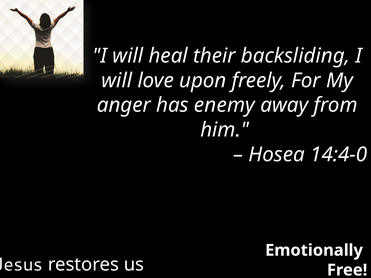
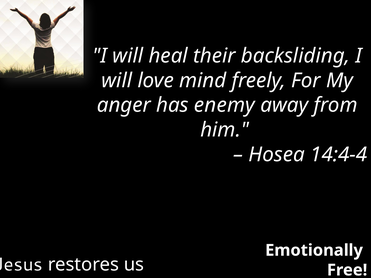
upon: upon -> mind
14:4-0: 14:4-0 -> 14:4-4
